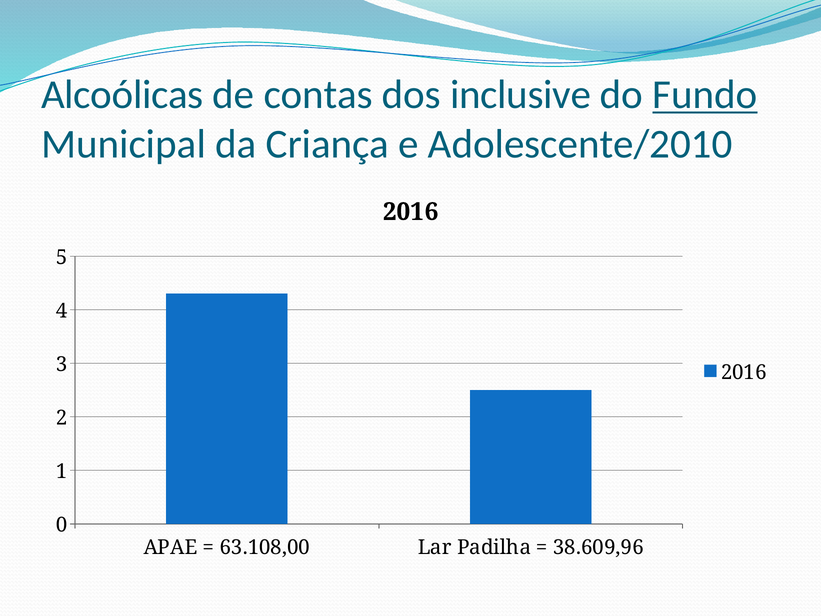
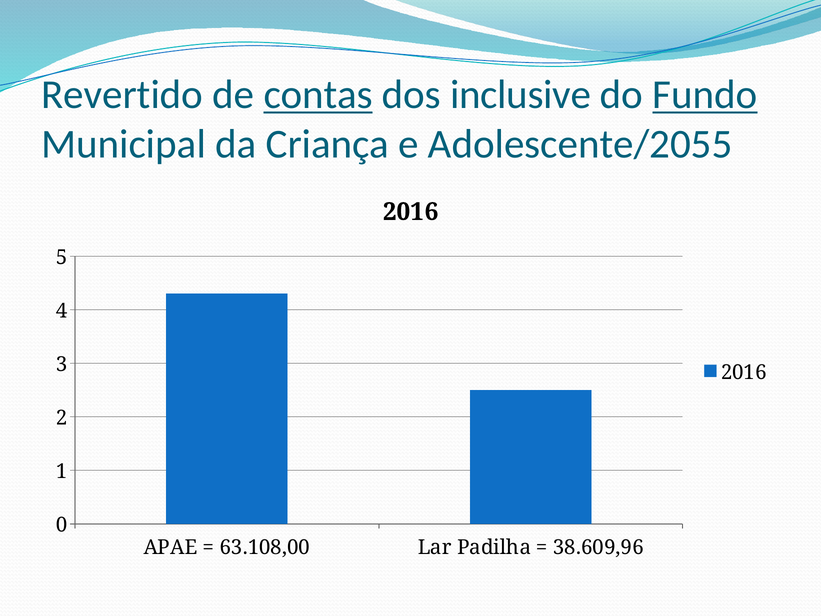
Alcoólicas: Alcoólicas -> Revertido
contas underline: none -> present
Adolescente/2010: Adolescente/2010 -> Adolescente/2055
